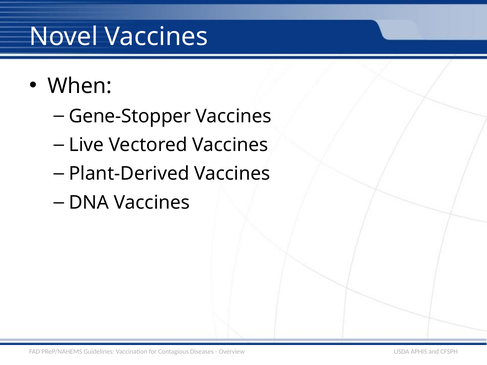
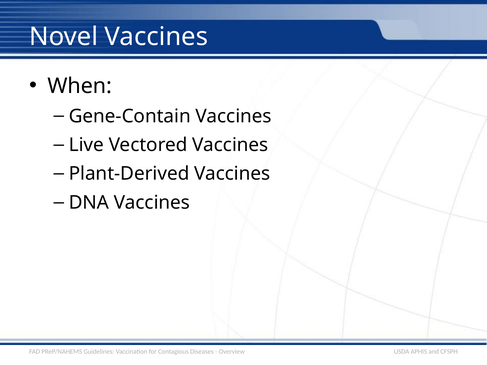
Gene-Stopper: Gene-Stopper -> Gene-Contain
